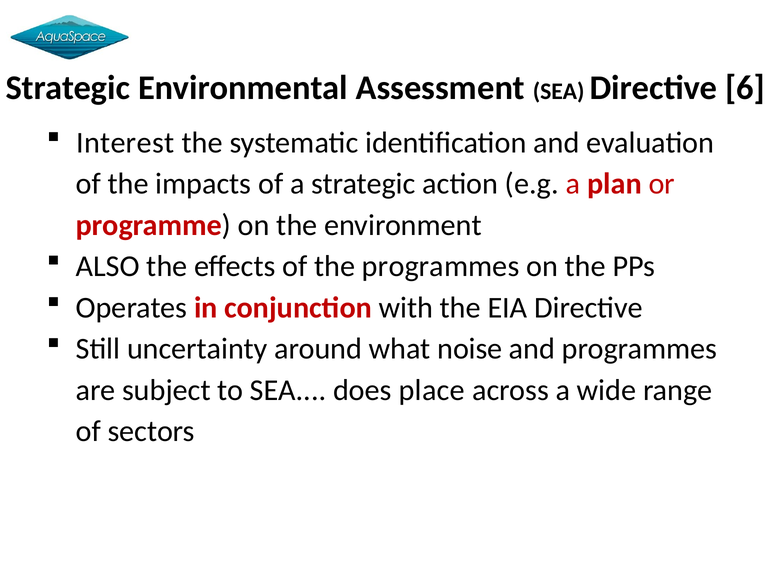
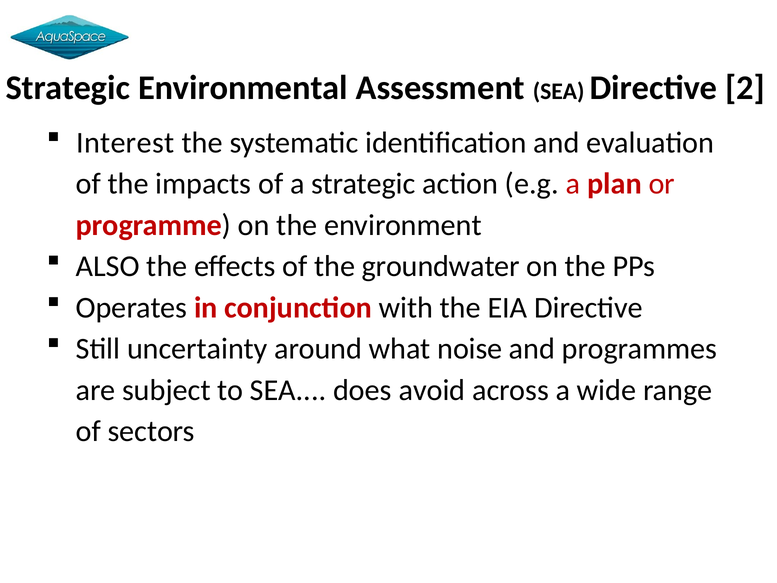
6: 6 -> 2
the programmes: programmes -> groundwater
place: place -> avoid
